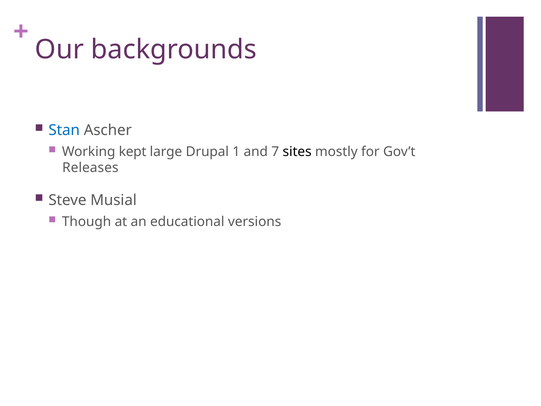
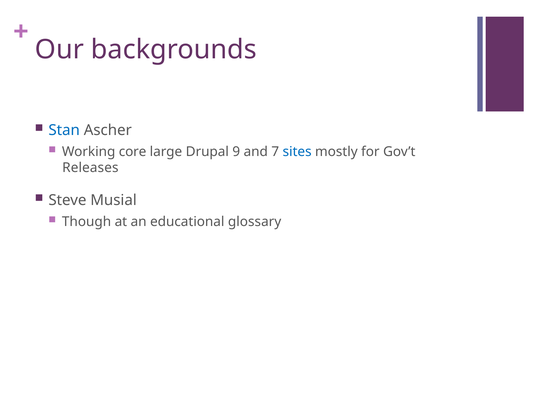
kept: kept -> core
1: 1 -> 9
sites colour: black -> blue
versions: versions -> glossary
